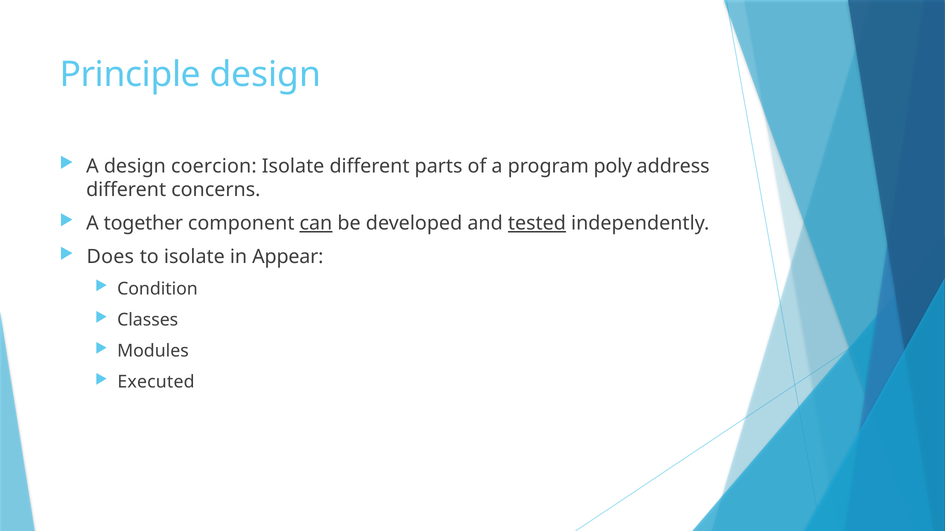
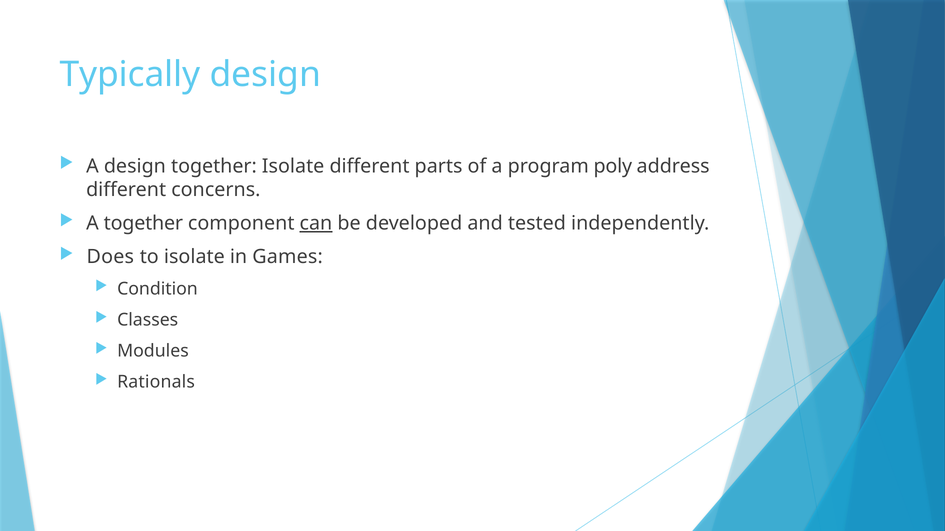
Principle: Principle -> Typically
design coercion: coercion -> together
tested underline: present -> none
Appear: Appear -> Games
Executed: Executed -> Rationals
